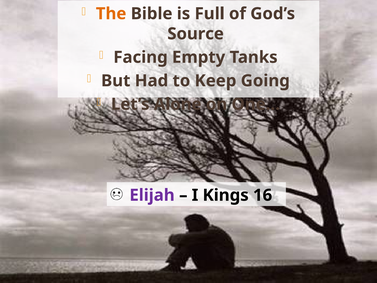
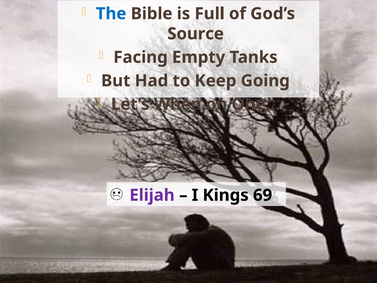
The colour: orange -> blue
Alone: Alone -> When
16: 16 -> 69
